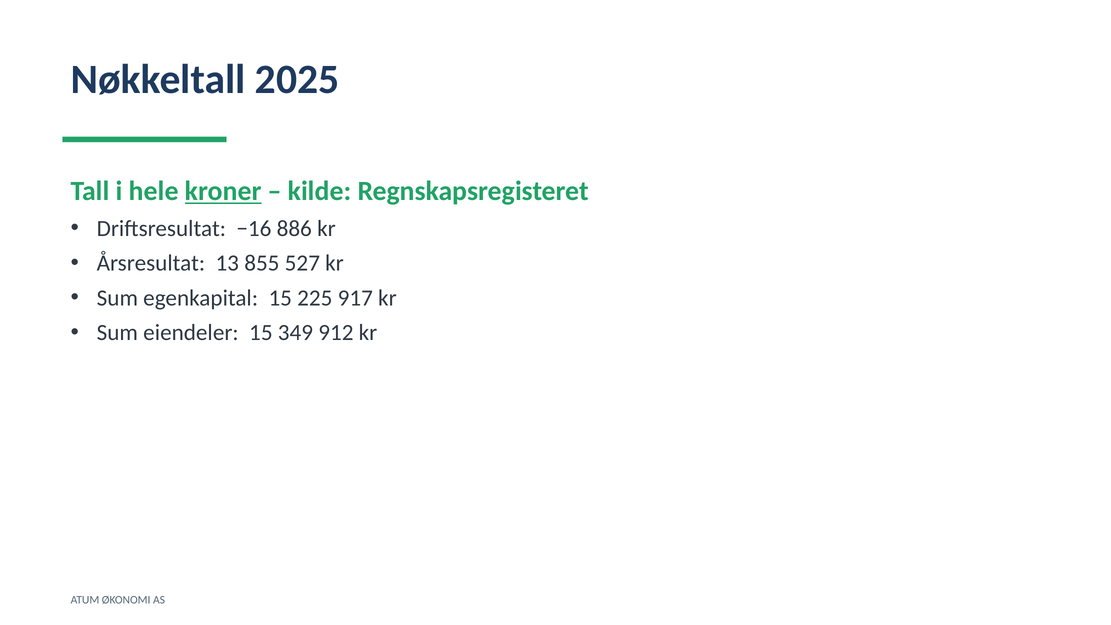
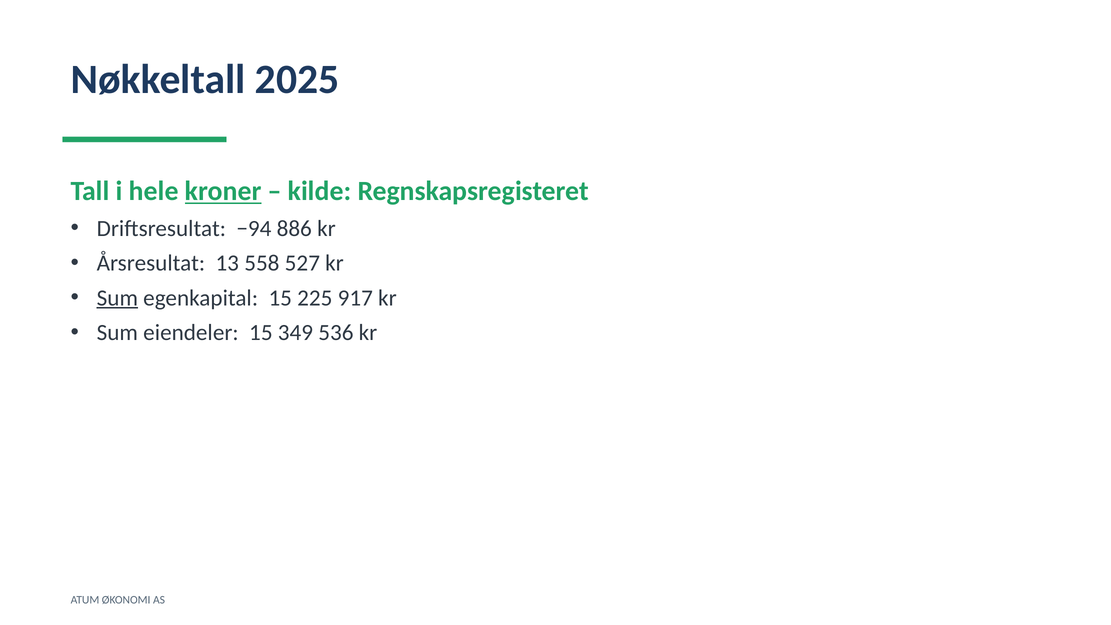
−16: −16 -> −94
855: 855 -> 558
Sum at (117, 298) underline: none -> present
912: 912 -> 536
